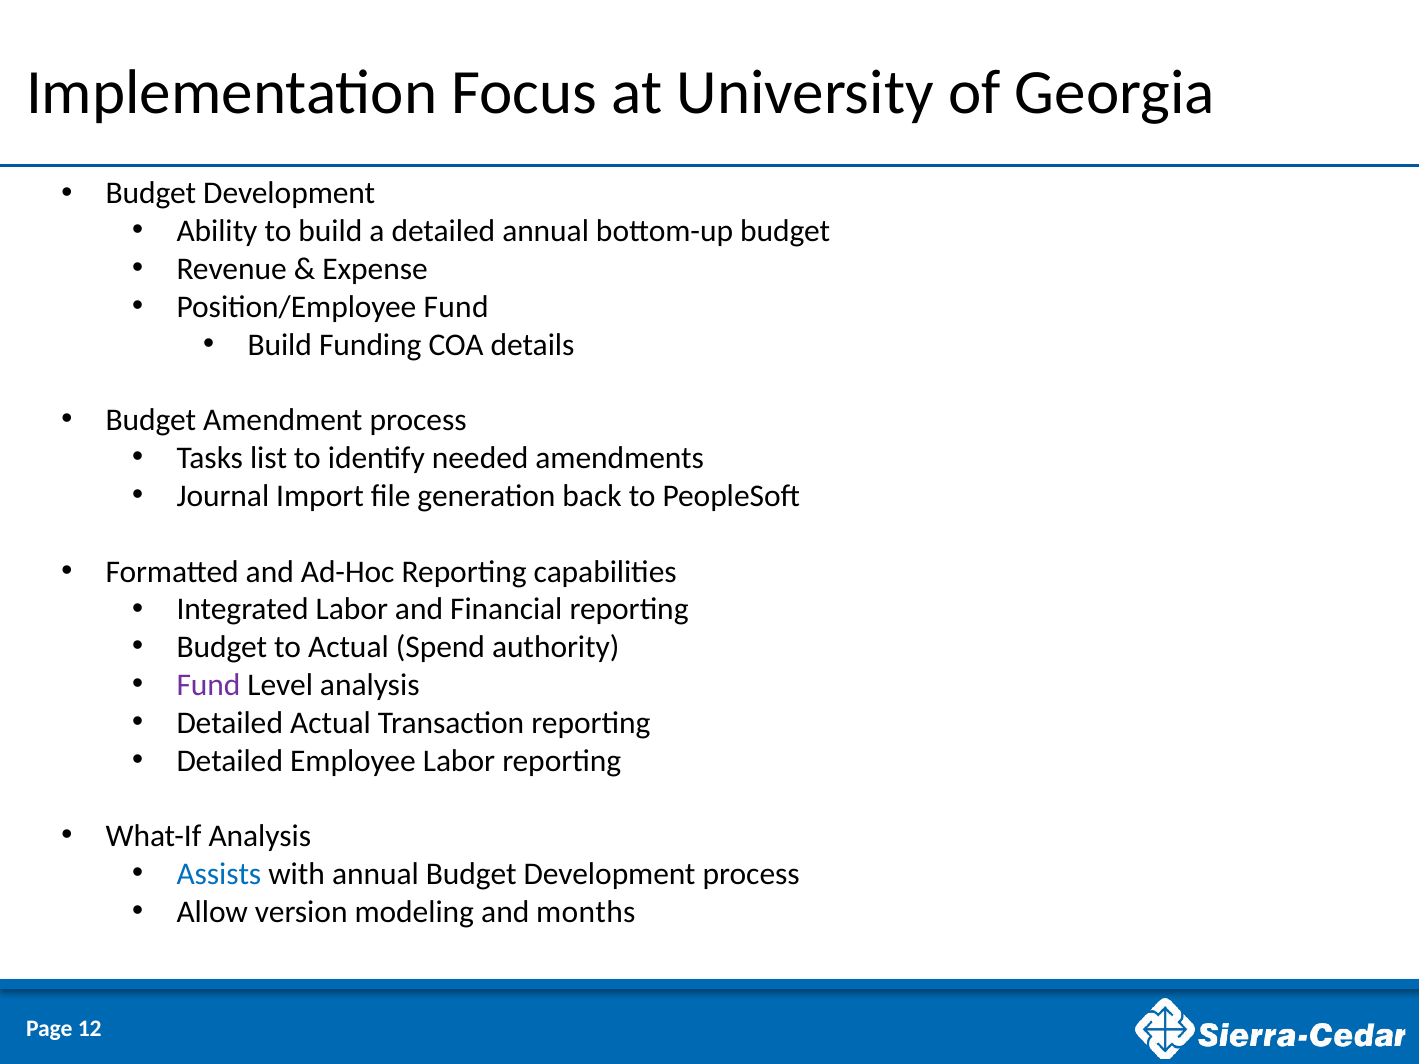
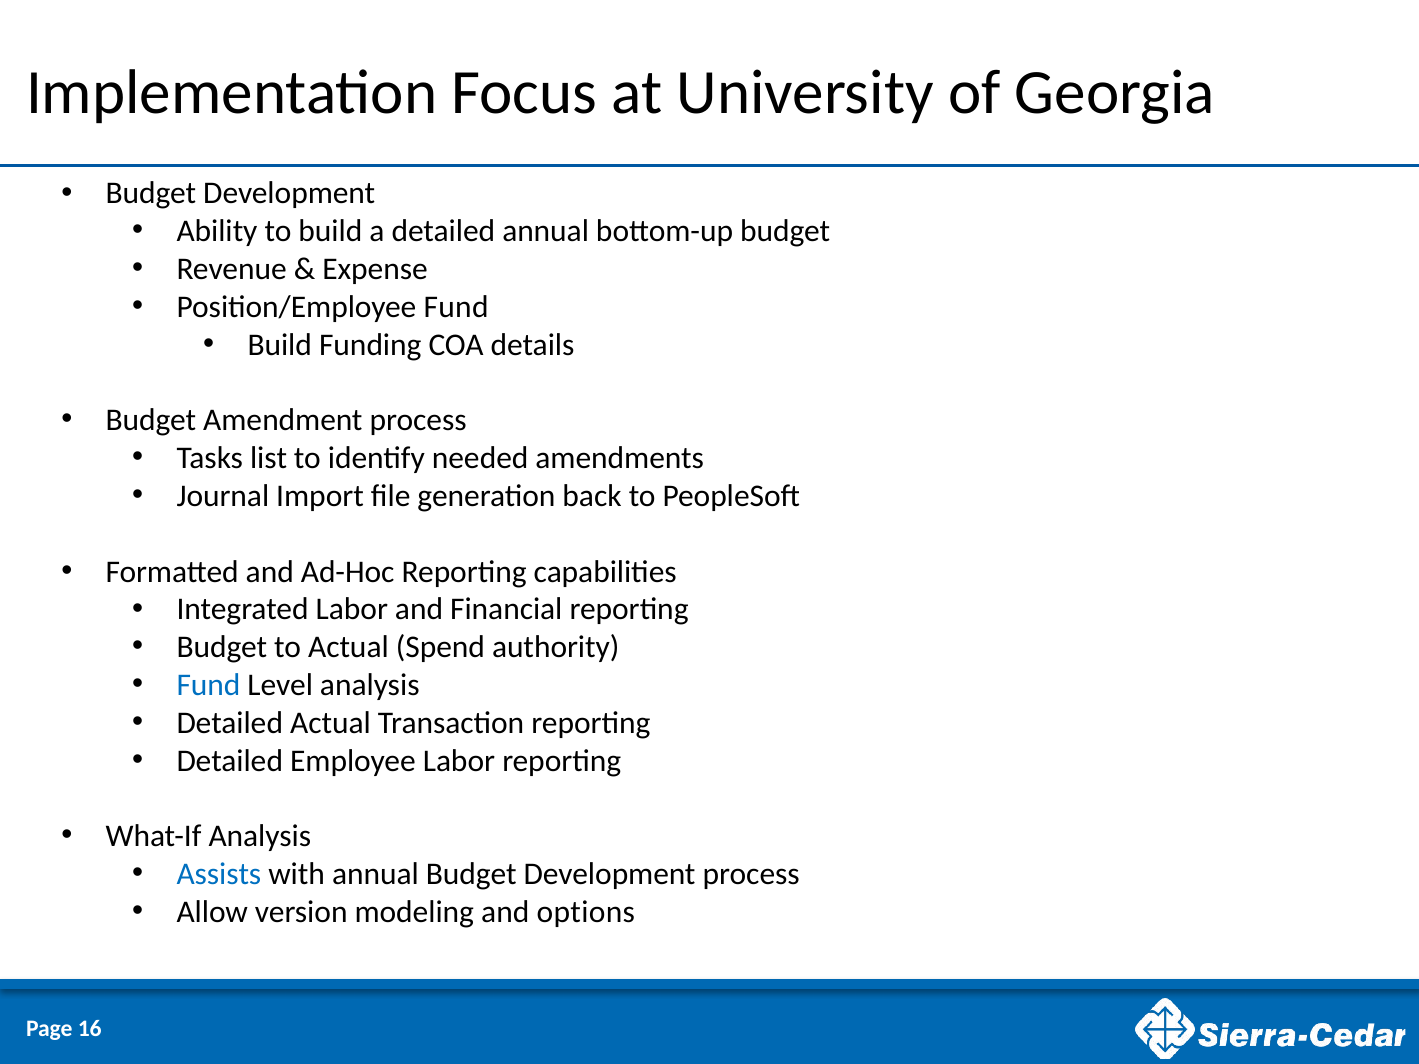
Fund at (209, 685) colour: purple -> blue
months: months -> options
12: 12 -> 16
